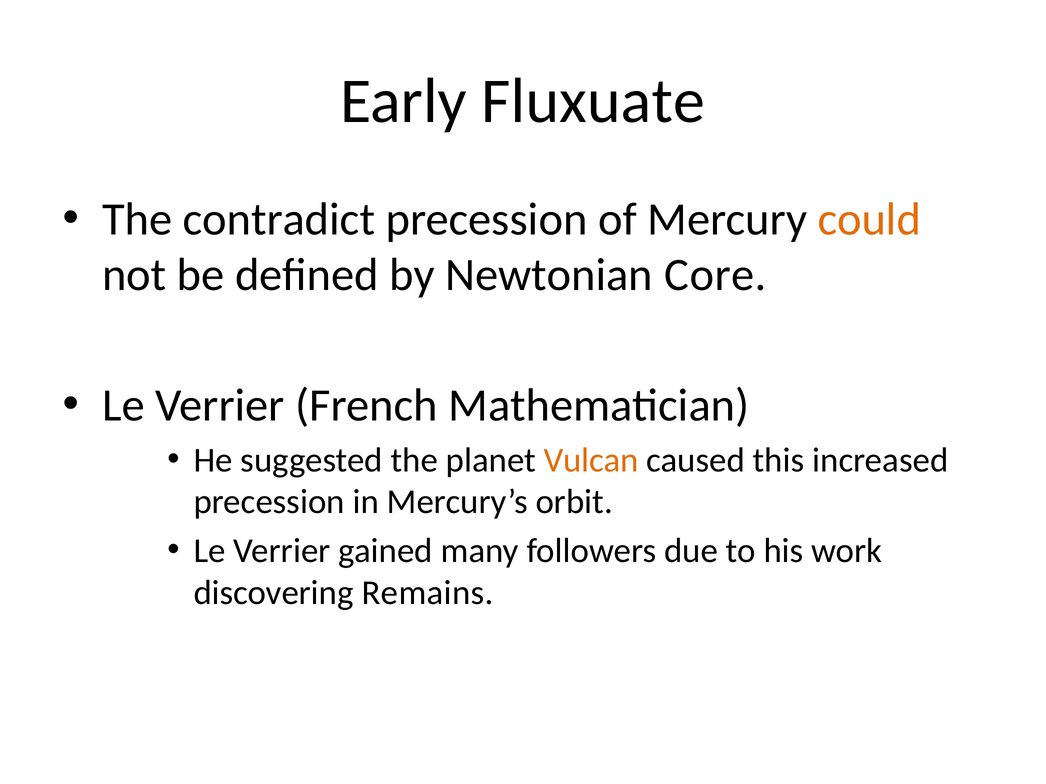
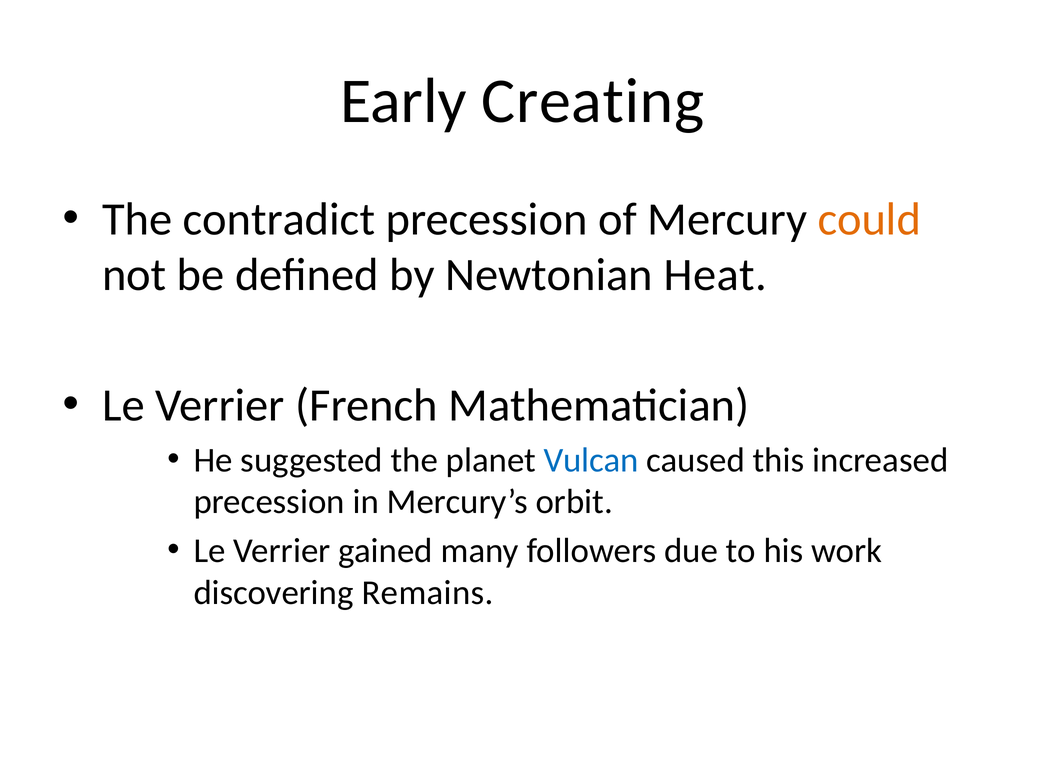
Fluxuate: Fluxuate -> Creating
Core: Core -> Heat
Vulcan colour: orange -> blue
